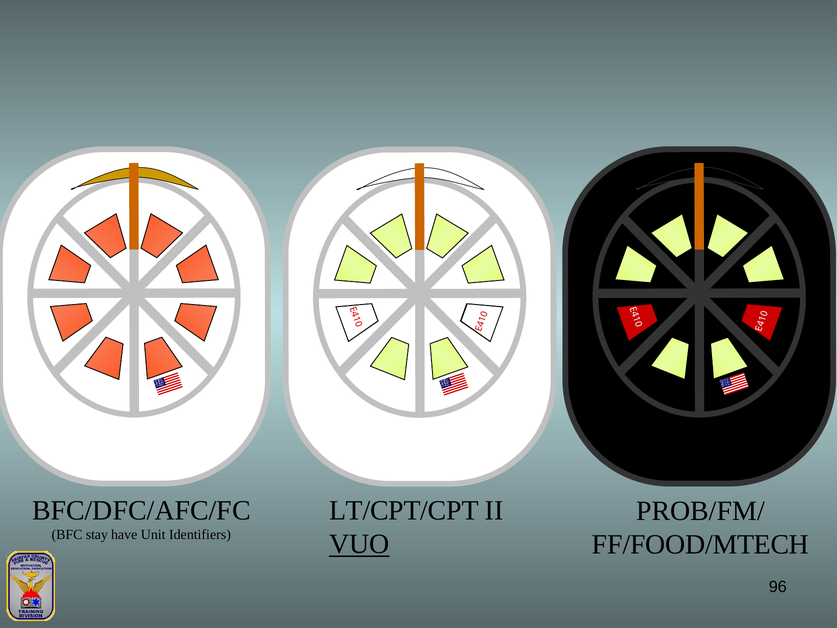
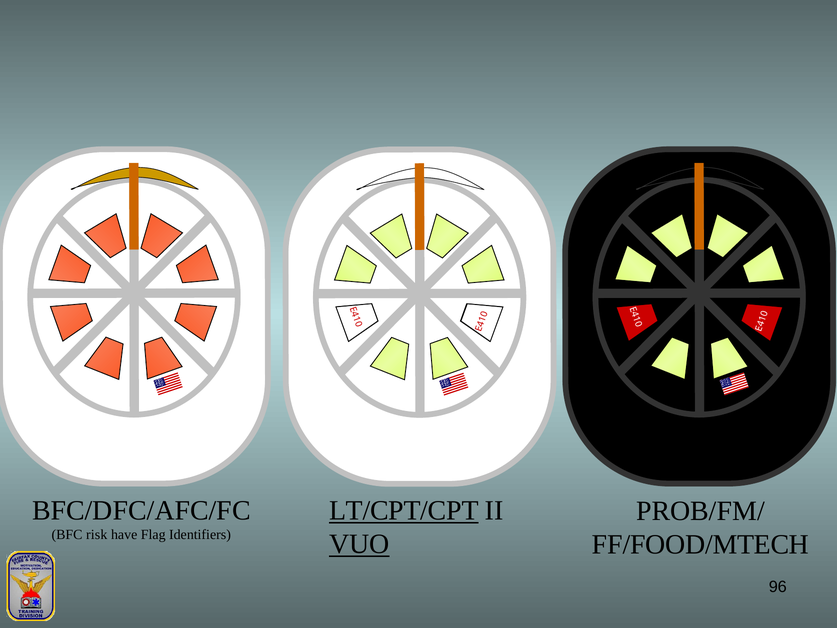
LT/CPT/CPT underline: none -> present
stay: stay -> risk
Unit: Unit -> Flag
